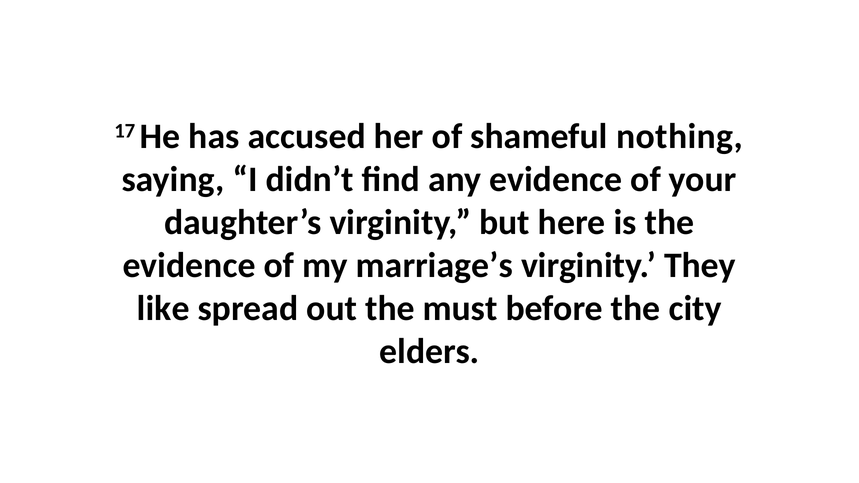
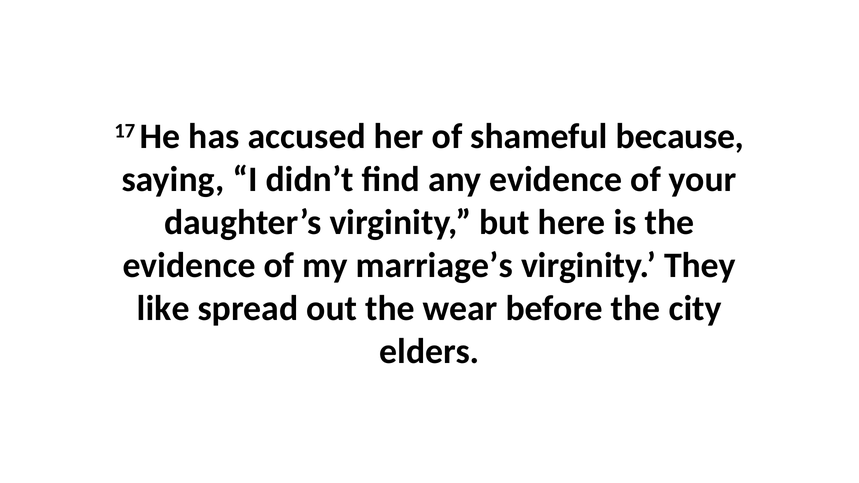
nothing: nothing -> because
must: must -> wear
